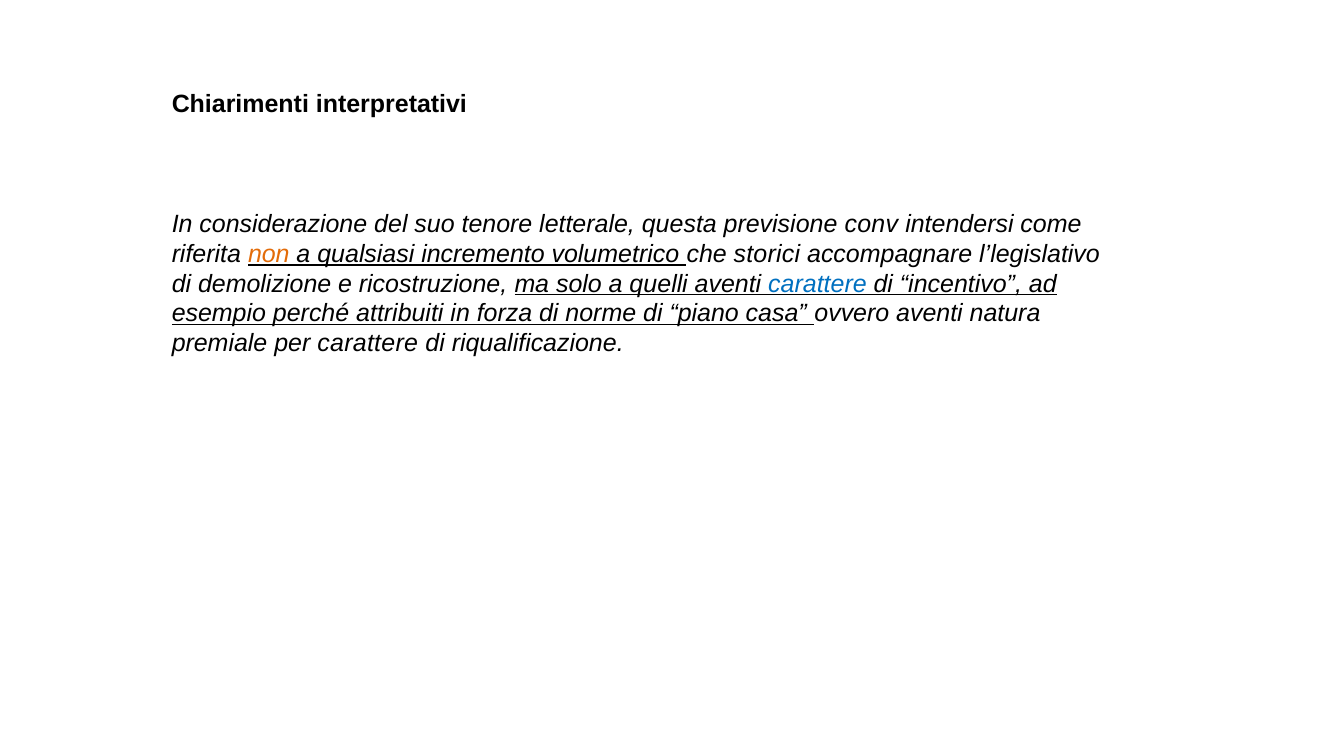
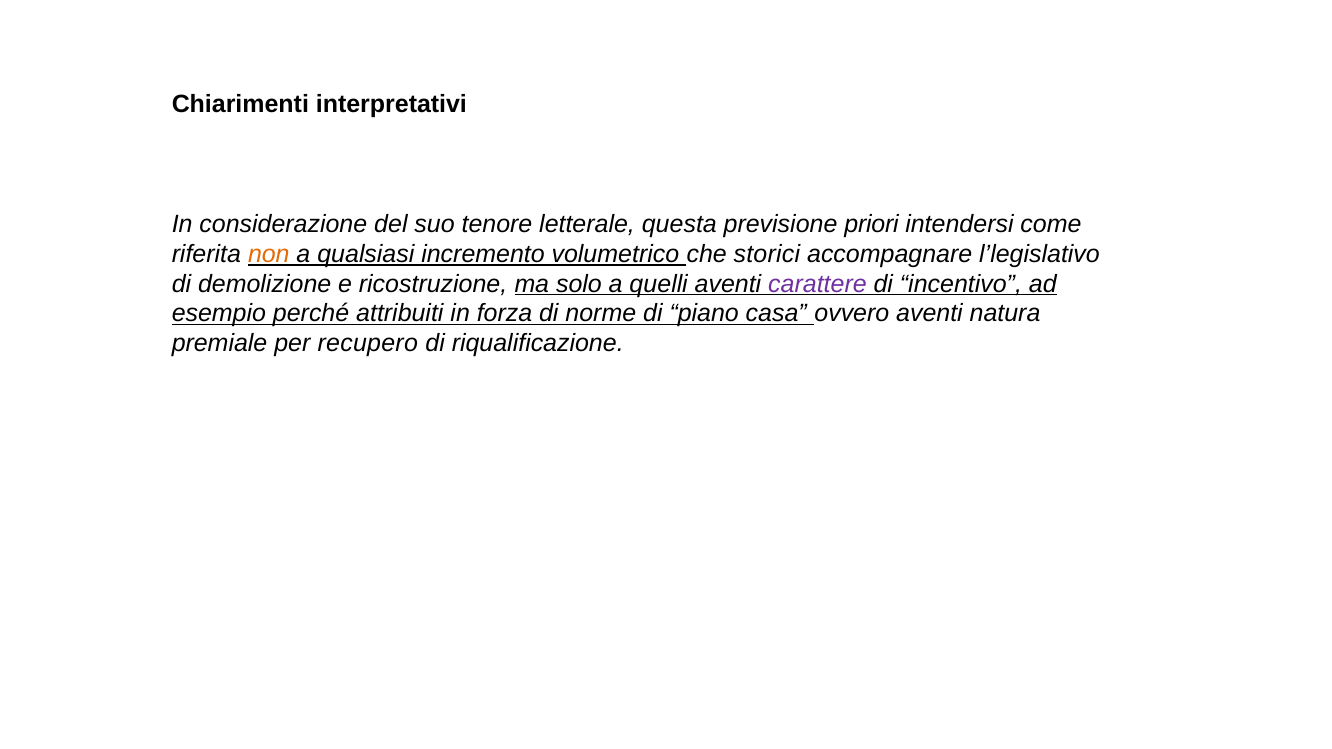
conv: conv -> priori
carattere at (817, 284) colour: blue -> purple
per carattere: carattere -> recupero
